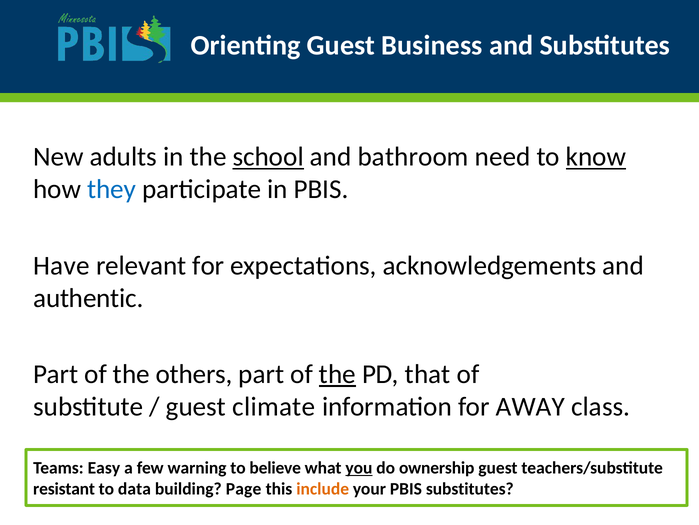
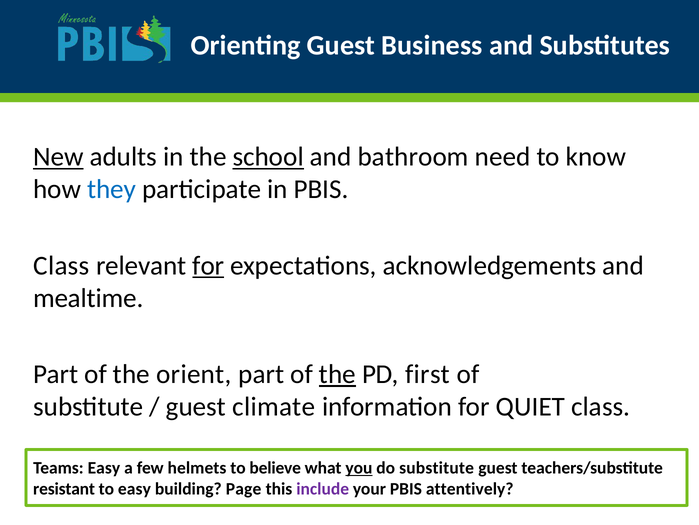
New underline: none -> present
know underline: present -> none
Have at (61, 265): Have -> Class
for at (208, 265) underline: none -> present
authentic: authentic -> mealtime
others: others -> orient
that: that -> first
AWAY: AWAY -> QUIET
warning: warning -> helmets
do ownership: ownership -> substitute
to data: data -> easy
include colour: orange -> purple
PBIS substitutes: substitutes -> attentively
